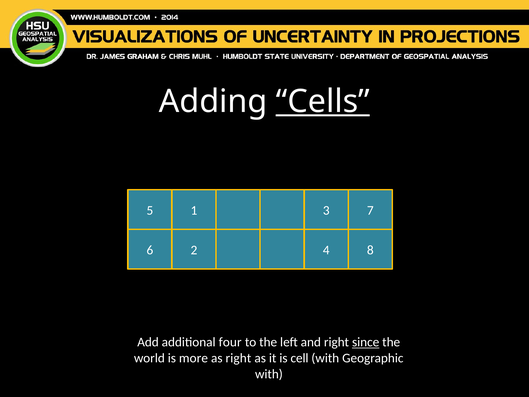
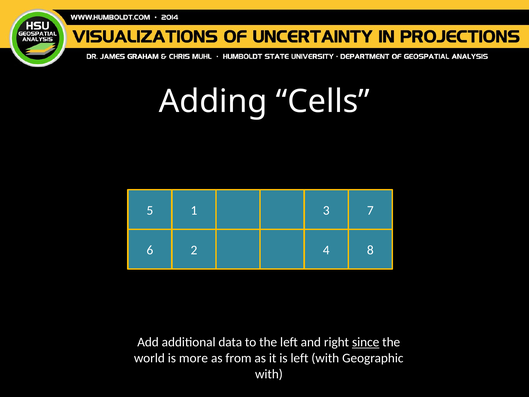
Cells underline: present -> none
four: four -> data
as right: right -> from
is cell: cell -> left
